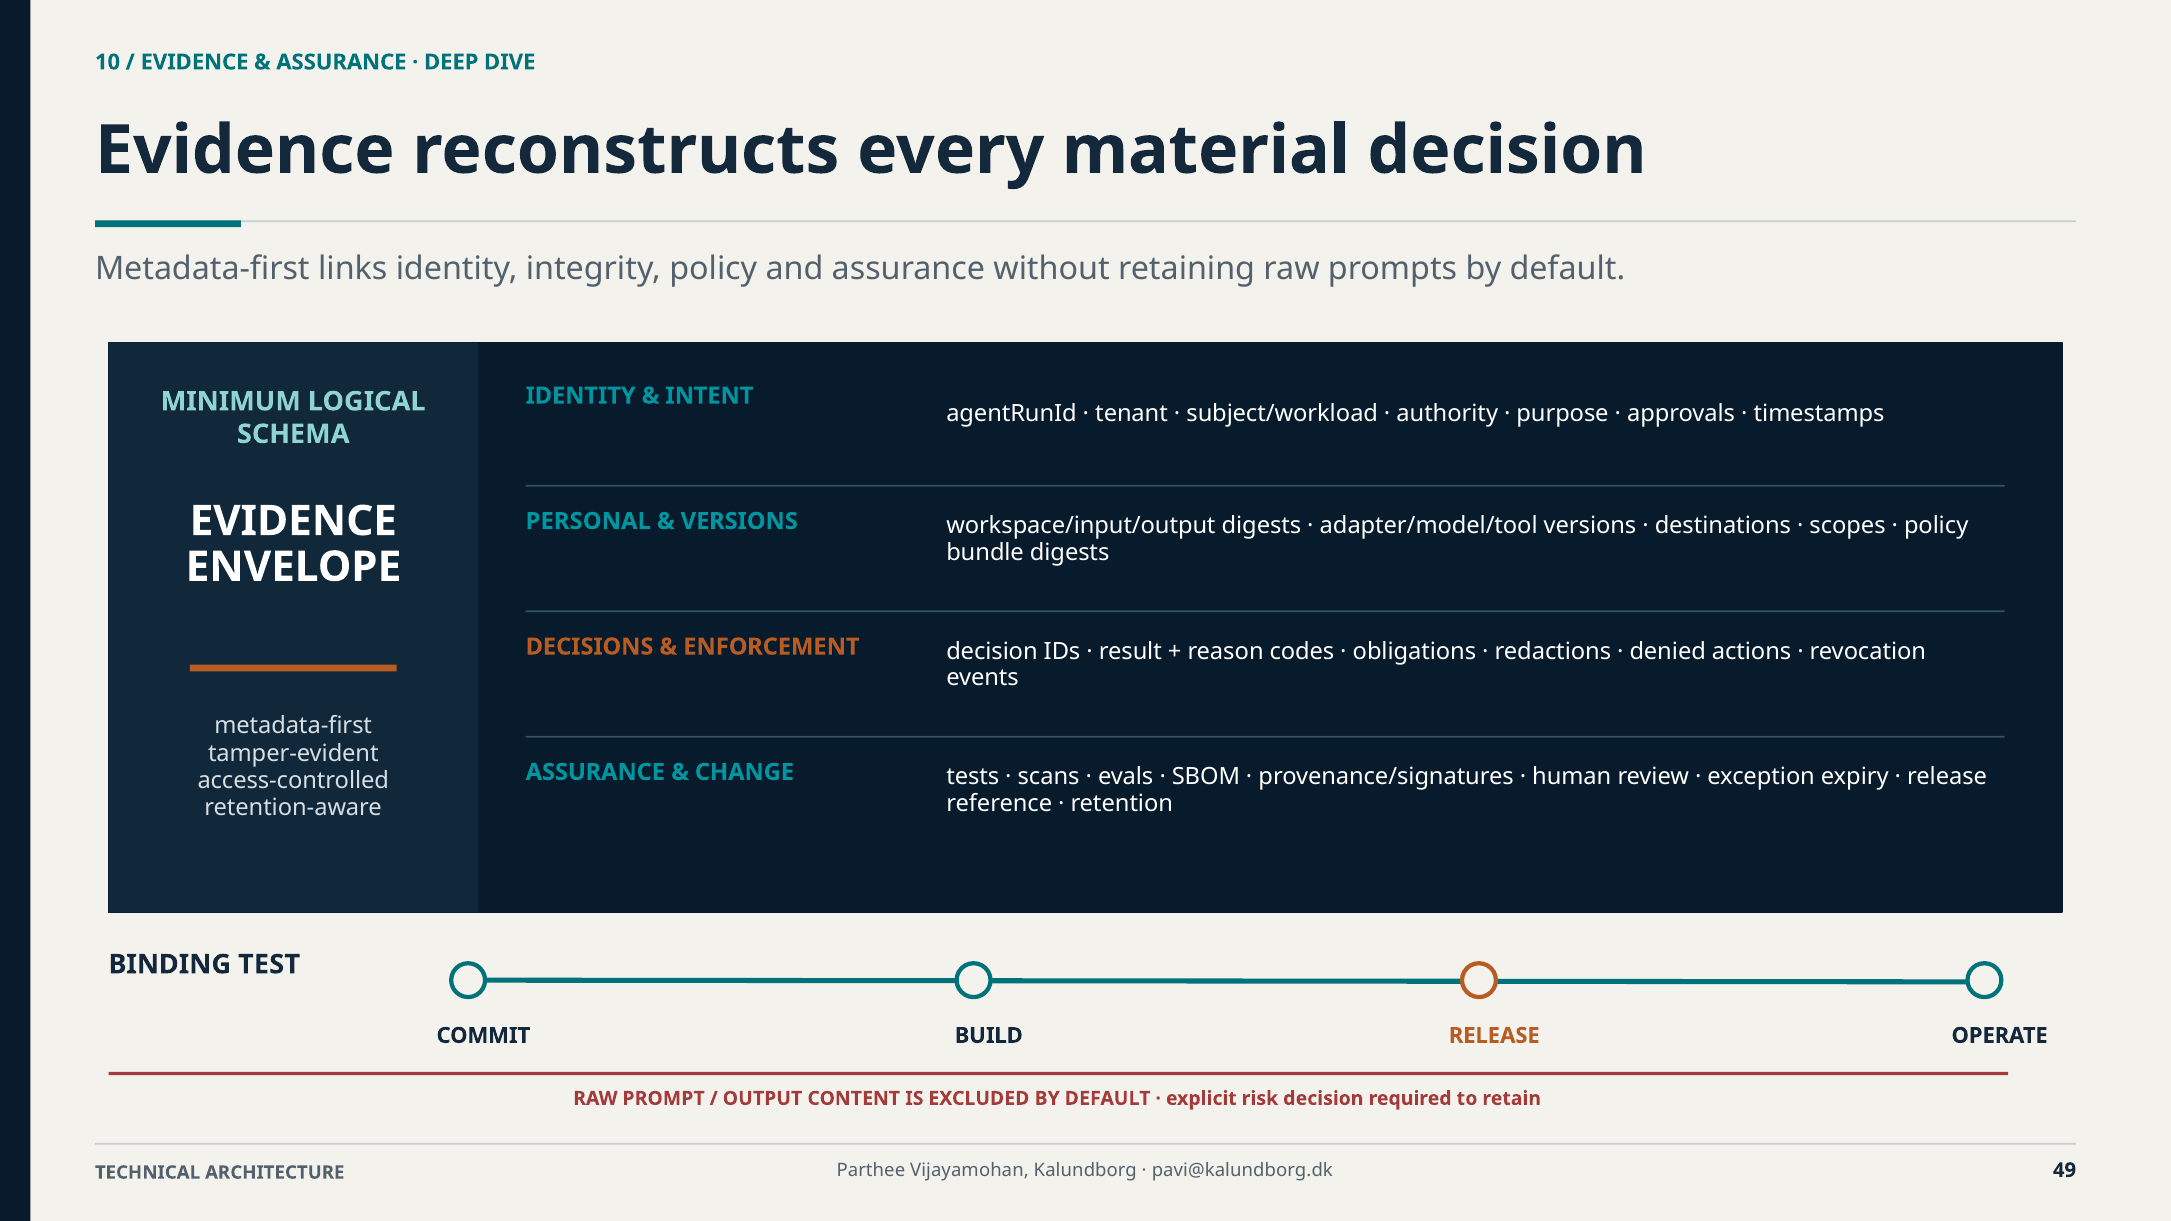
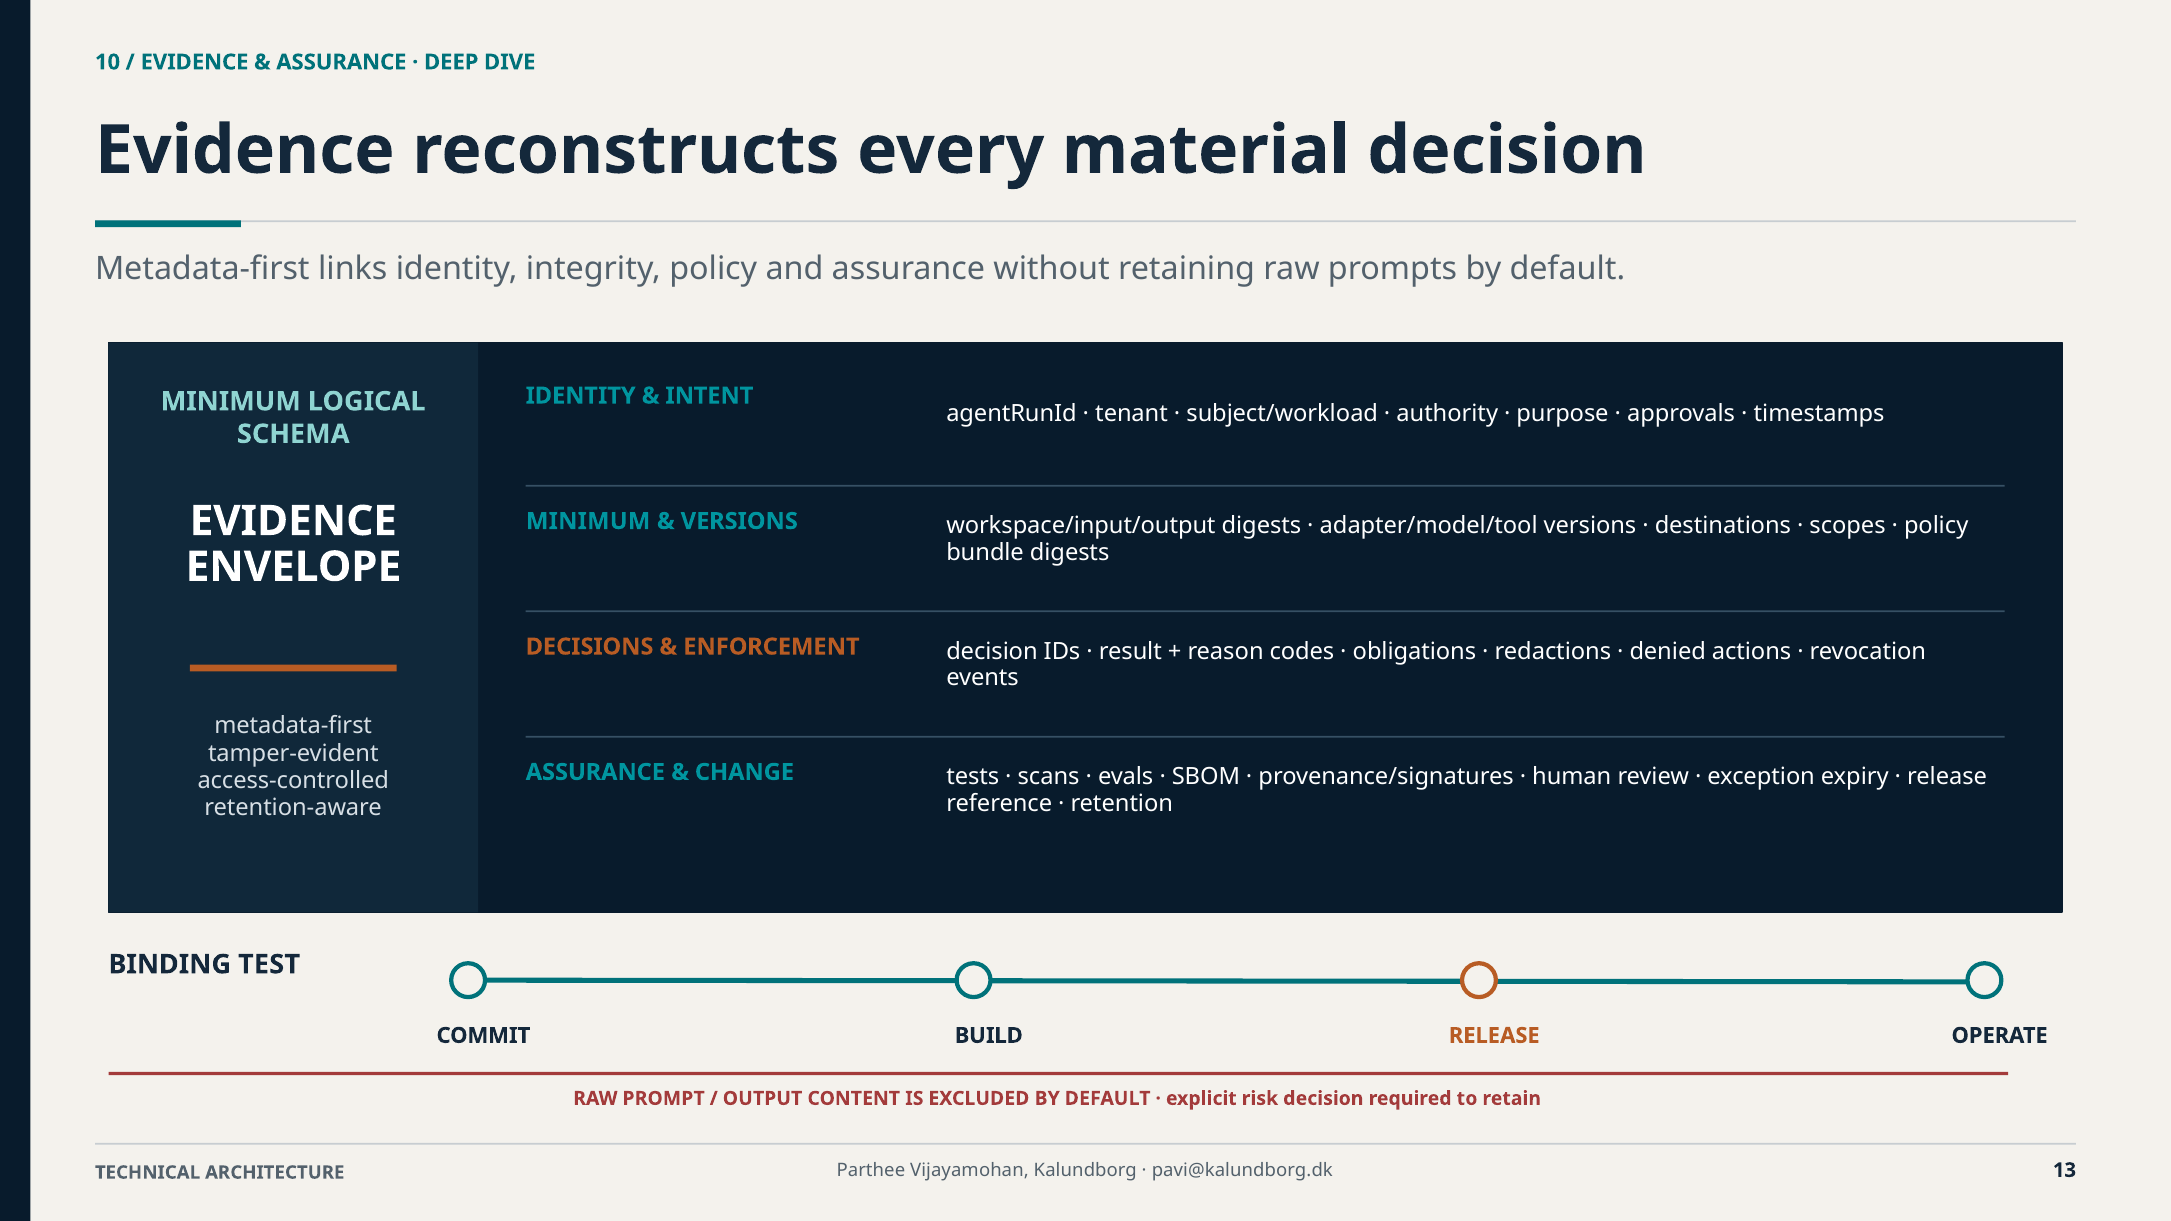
PERSONAL at (588, 521): PERSONAL -> MINIMUM
49: 49 -> 13
